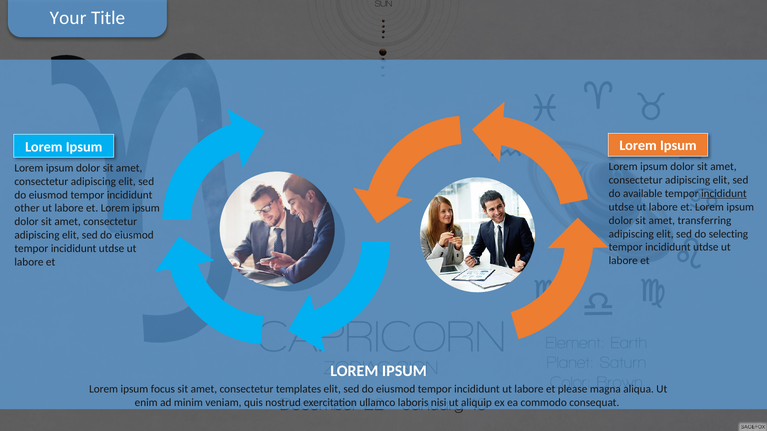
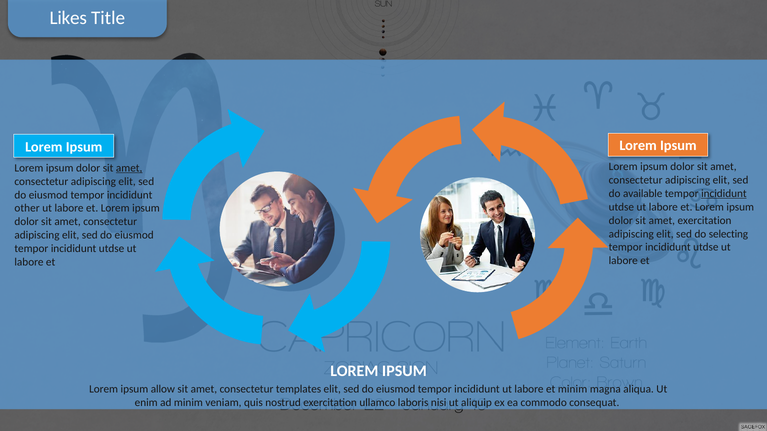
Your: Your -> Likes
amet at (129, 168) underline: none -> present
amet transferring: transferring -> exercitation
focus: focus -> allow
et please: please -> minim
